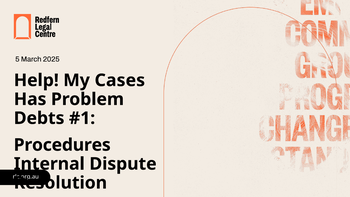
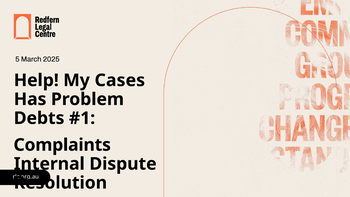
Procedures: Procedures -> Complaints
